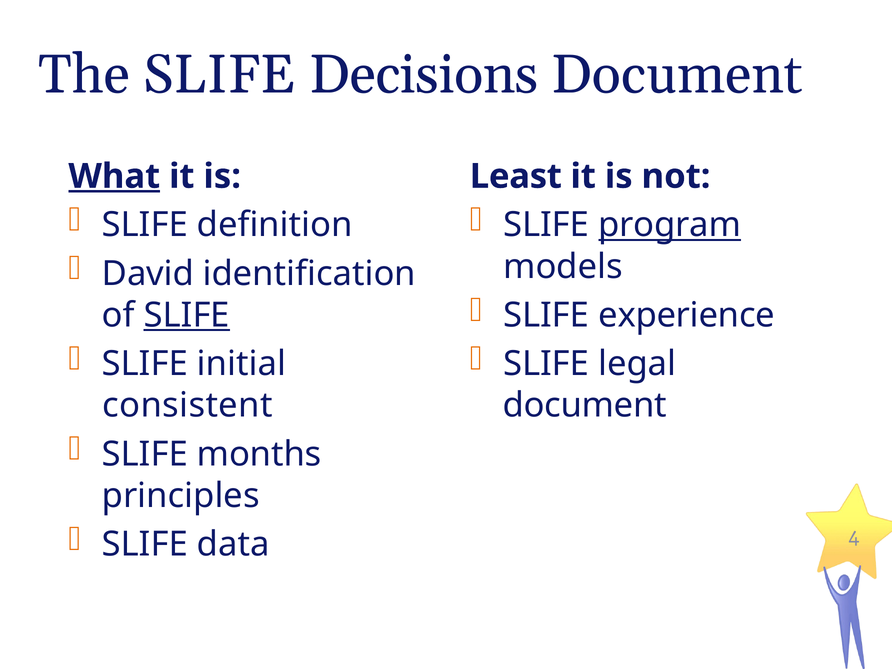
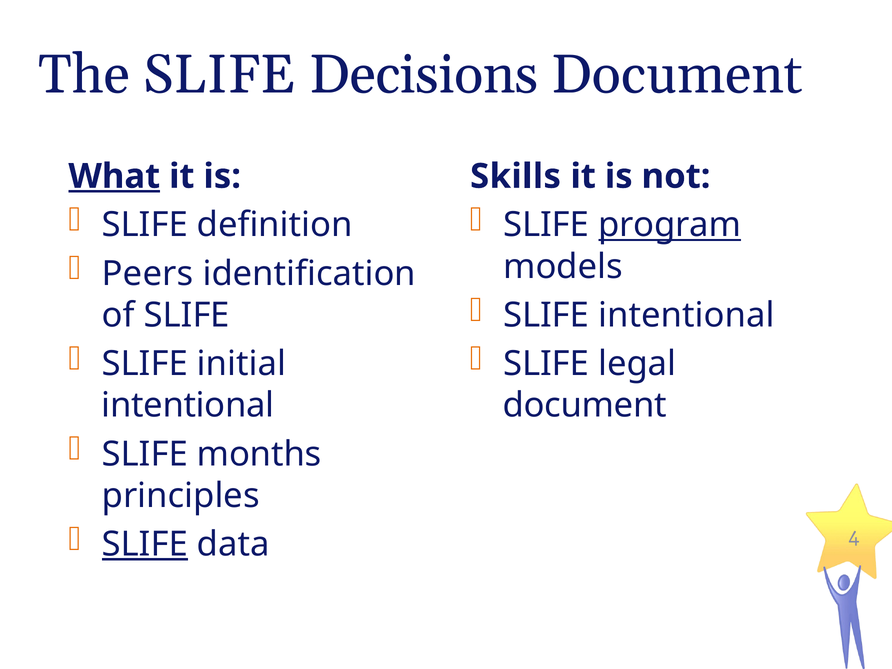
Least: Least -> Skills
David: David -> Peers
SLIFE experience: experience -> intentional
SLIFE at (187, 315) underline: present -> none
consistent at (187, 405): consistent -> intentional
SLIFE at (145, 544) underline: none -> present
